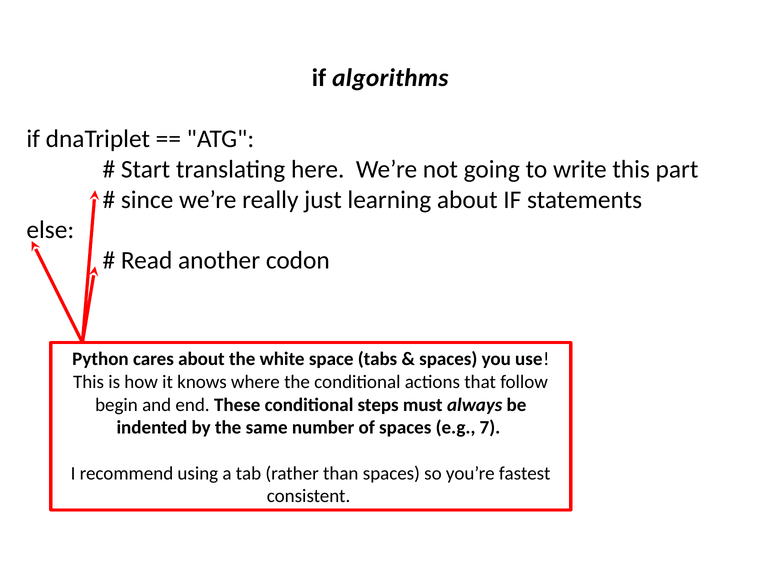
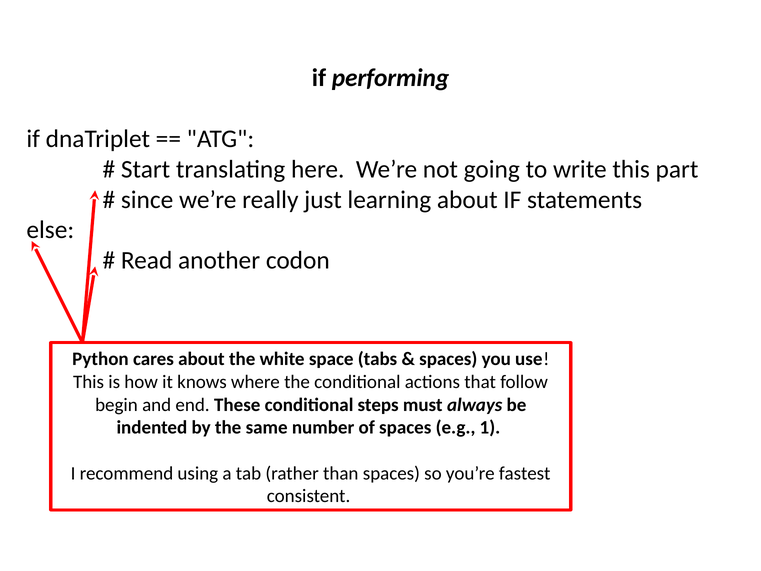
algorithms: algorithms -> performing
7: 7 -> 1
